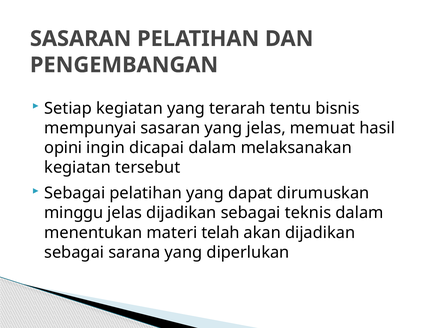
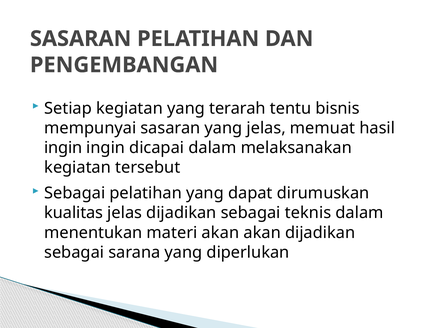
opini at (63, 148): opini -> ingin
minggu: minggu -> kualitas
materi telah: telah -> akan
